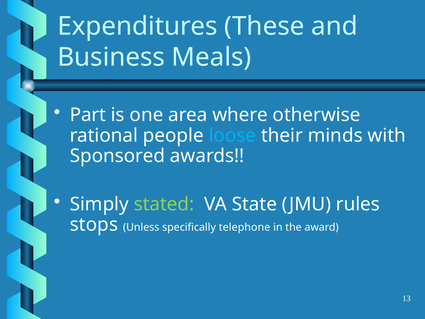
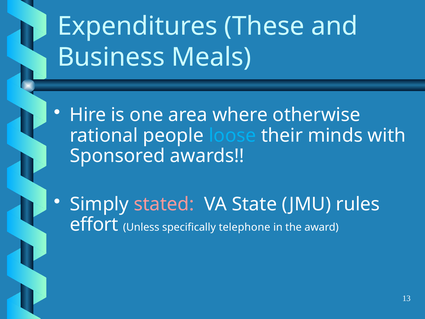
Part: Part -> Hire
stated colour: light green -> pink
stops: stops -> effort
